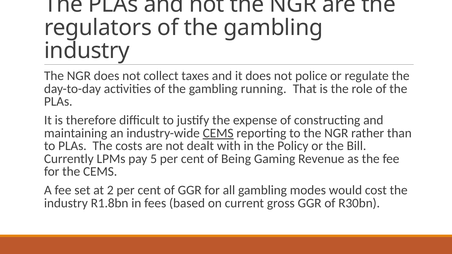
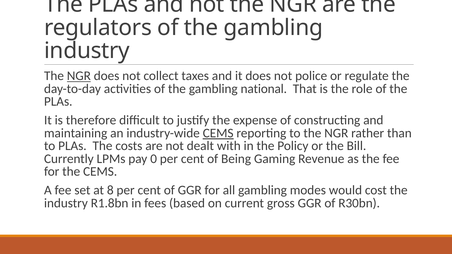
NGR at (79, 76) underline: none -> present
running: running -> national
5: 5 -> 0
2: 2 -> 8
